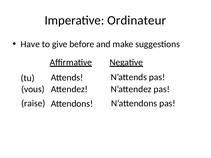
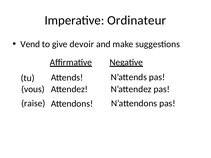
Have: Have -> Vend
before: before -> devoir
